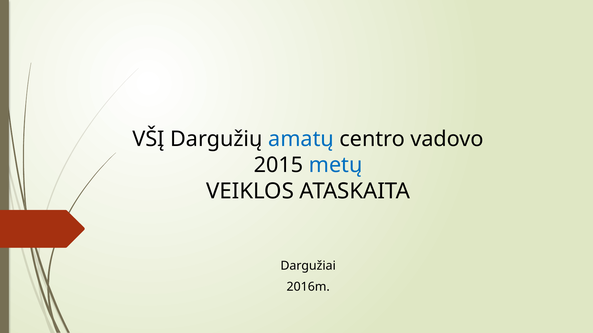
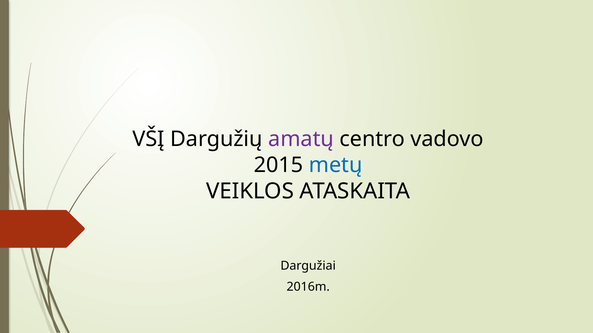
amatų colour: blue -> purple
